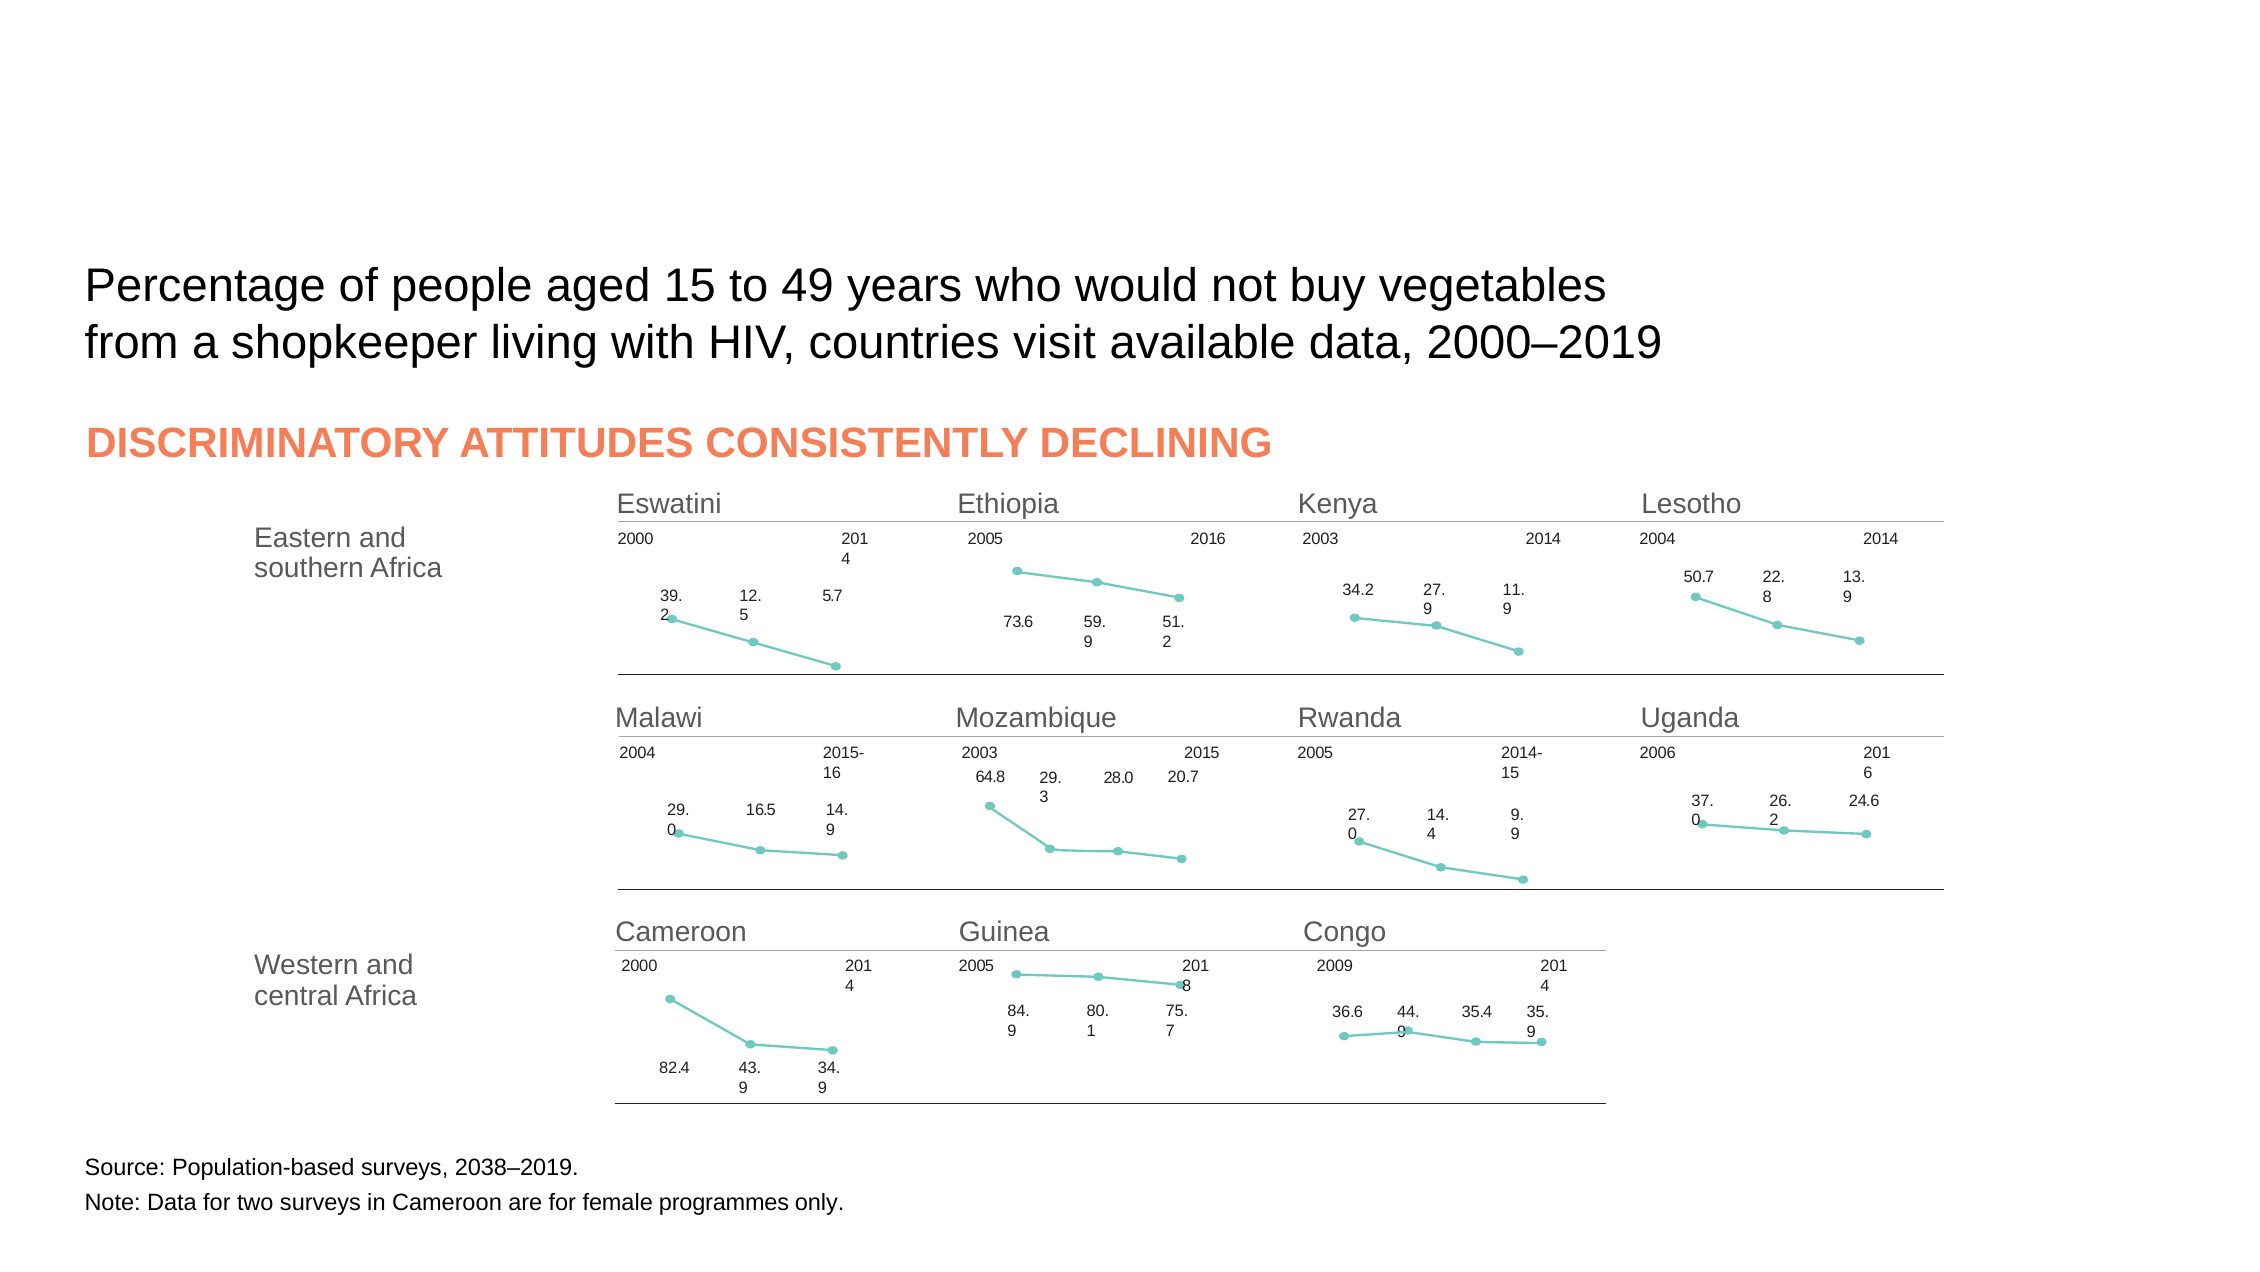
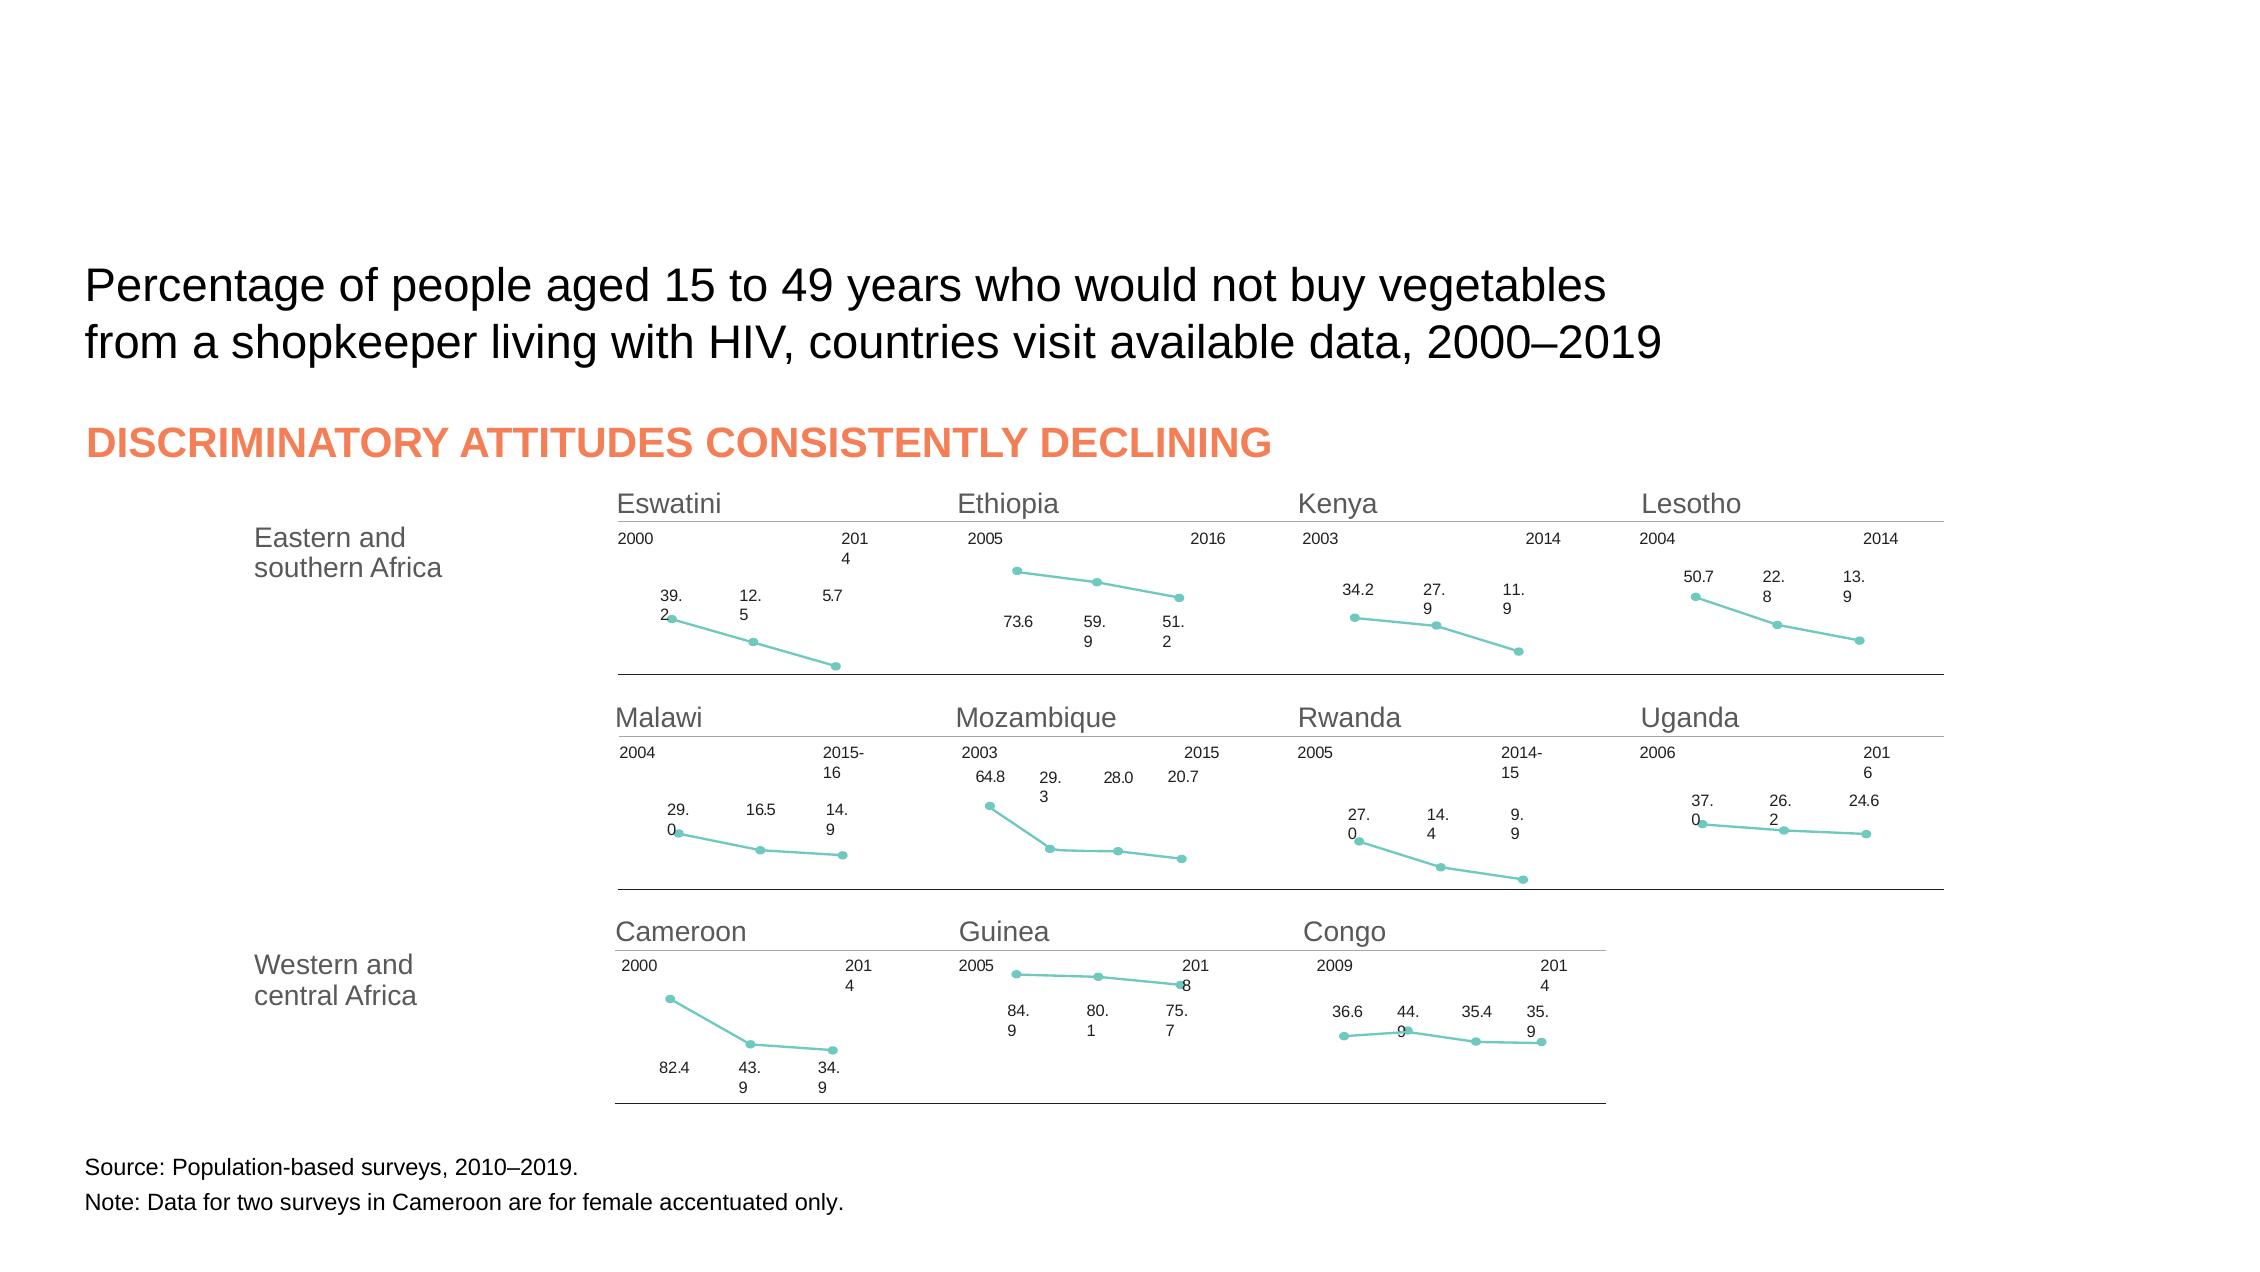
2038–2019: 2038–2019 -> 2010–2019
programmes: programmes -> accentuated
